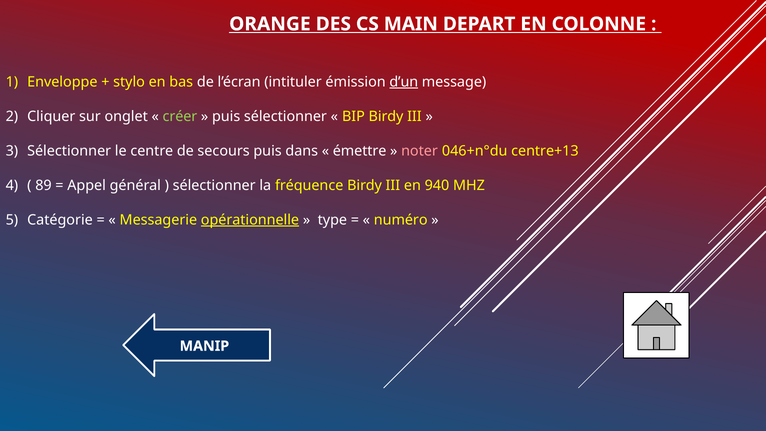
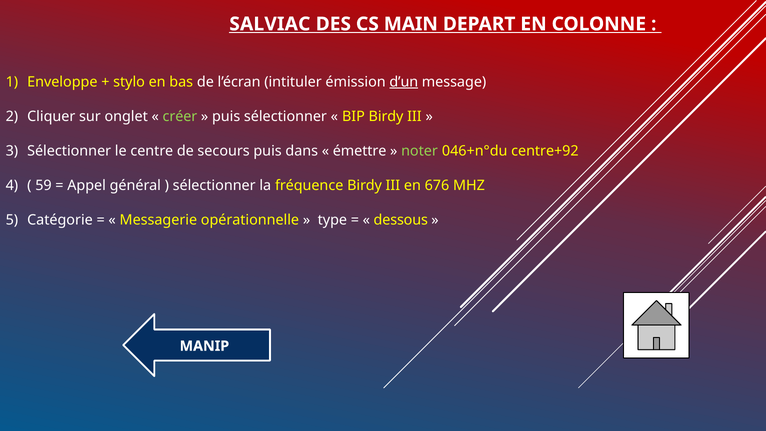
ORANGE: ORANGE -> SALVIAC
noter colour: pink -> light green
centre+13: centre+13 -> centre+92
89: 89 -> 59
940: 940 -> 676
opérationnelle underline: present -> none
numéro: numéro -> dessous
